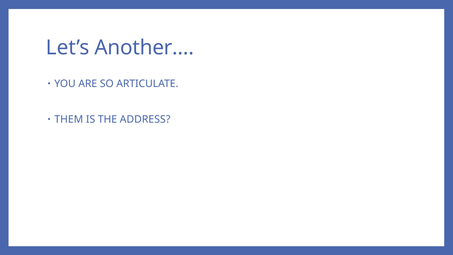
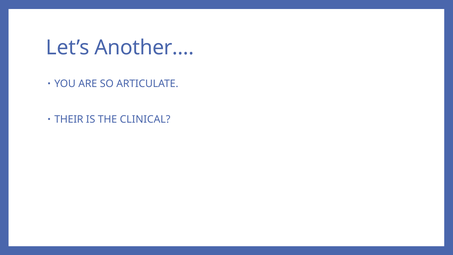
THEM: THEM -> THEIR
ADDRESS: ADDRESS -> CLINICAL
